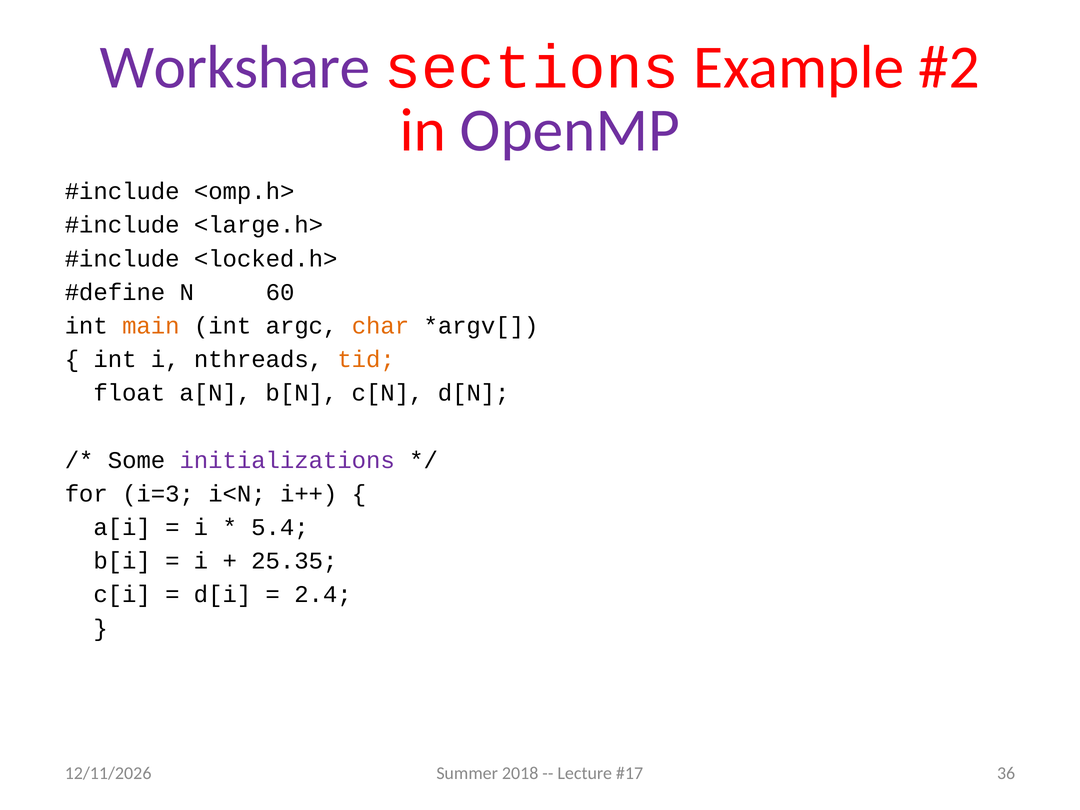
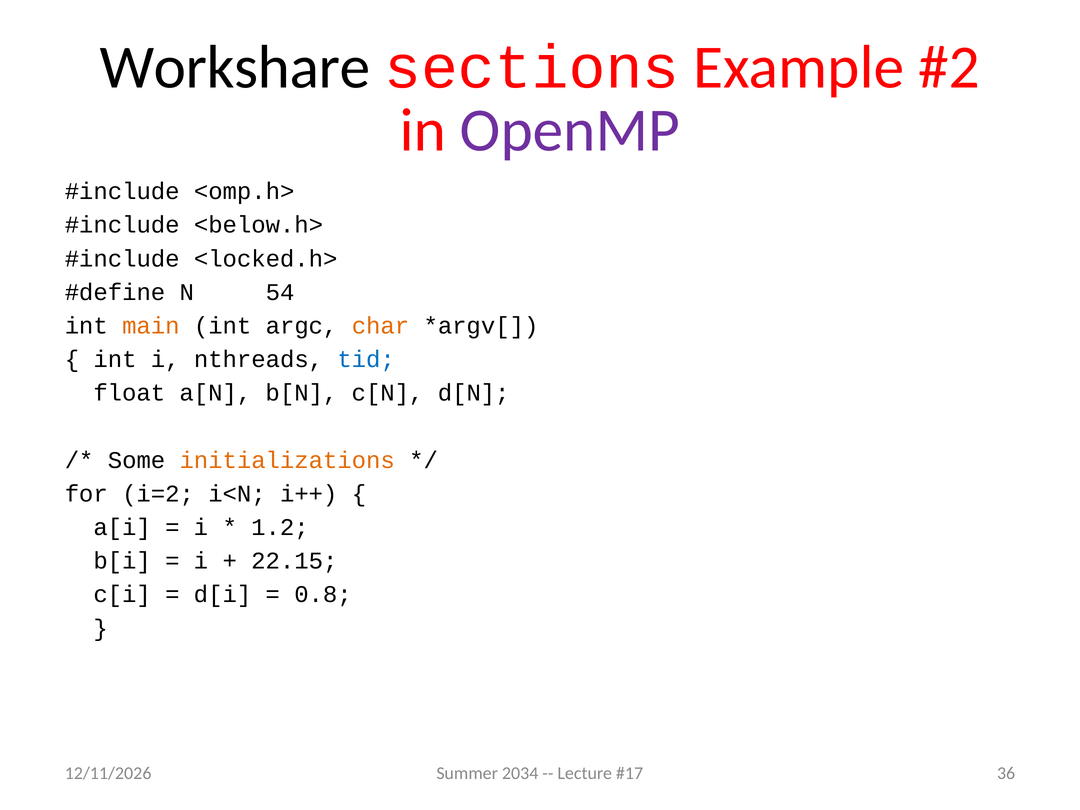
Workshare colour: purple -> black
<large.h>: <large.h> -> <below.h>
60: 60 -> 54
tid colour: orange -> blue
initializations colour: purple -> orange
i=3: i=3 -> i=2
5.4: 5.4 -> 1.2
25.35: 25.35 -> 22.15
2.4: 2.4 -> 0.8
2018: 2018 -> 2034
